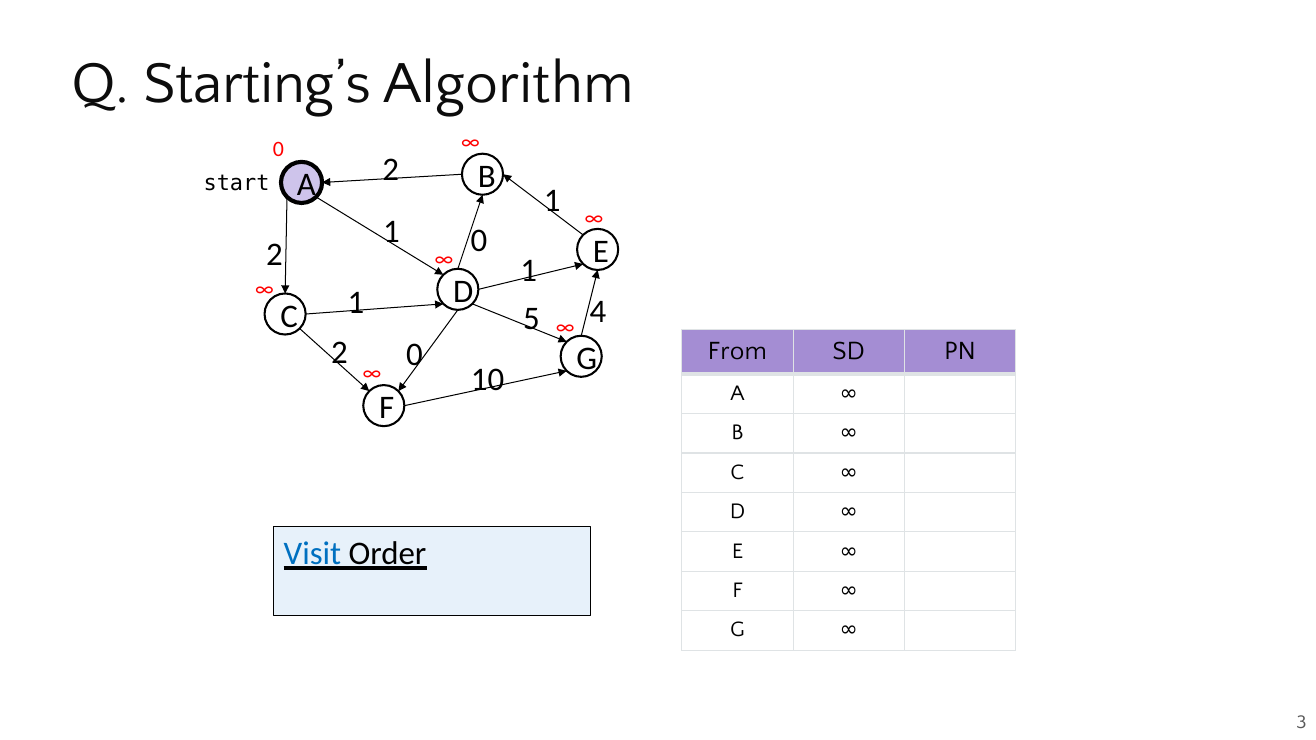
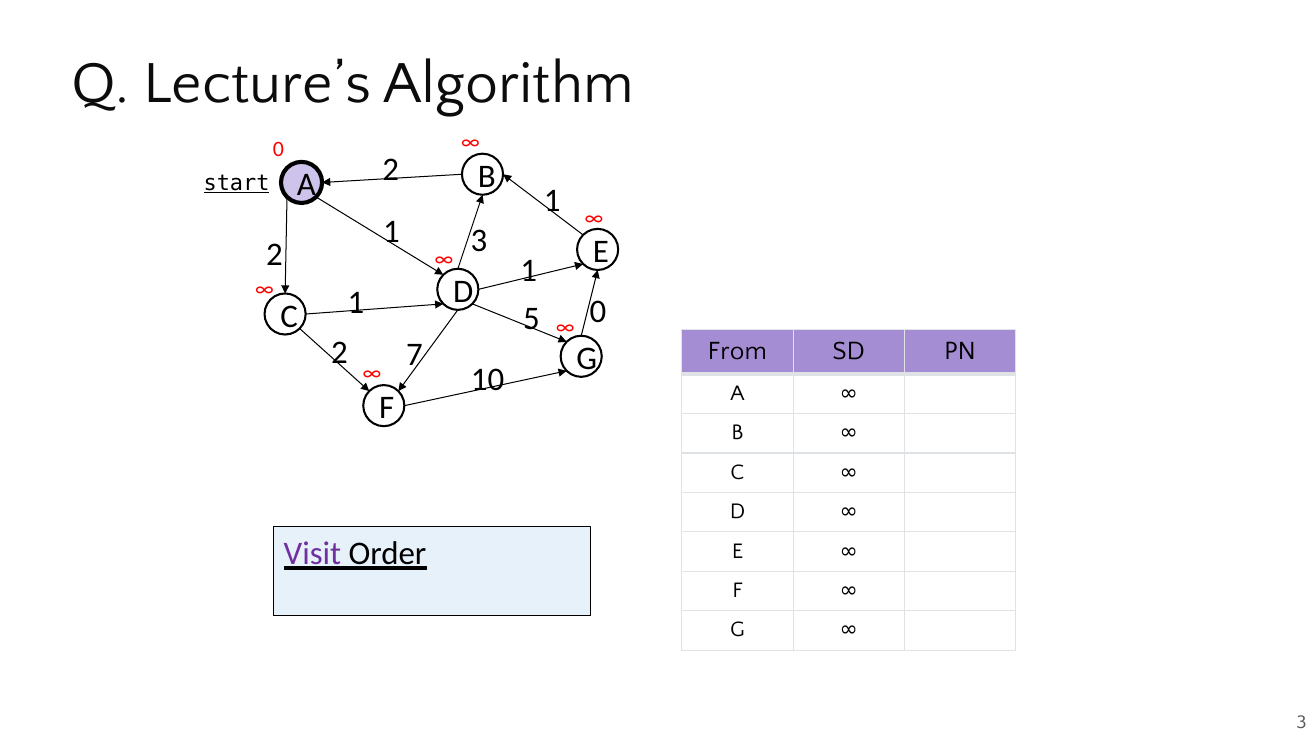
Starting’s: Starting’s -> Lecture’s
start underline: none -> present
0 at (479, 241): 0 -> 3
5 4: 4 -> 0
0 at (414, 355): 0 -> 7
Visit colour: blue -> purple
